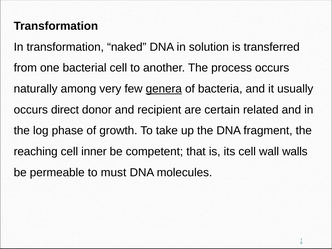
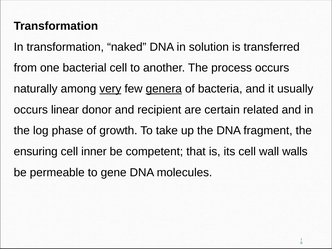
very underline: none -> present
direct: direct -> linear
reaching: reaching -> ensuring
must: must -> gene
